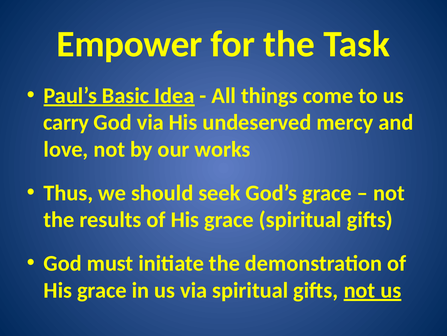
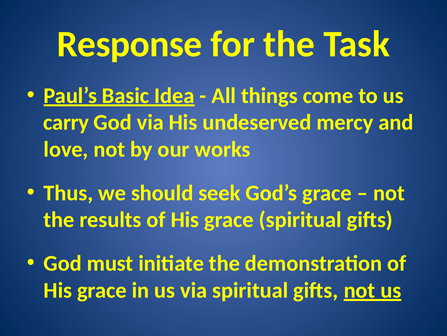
Empower: Empower -> Response
